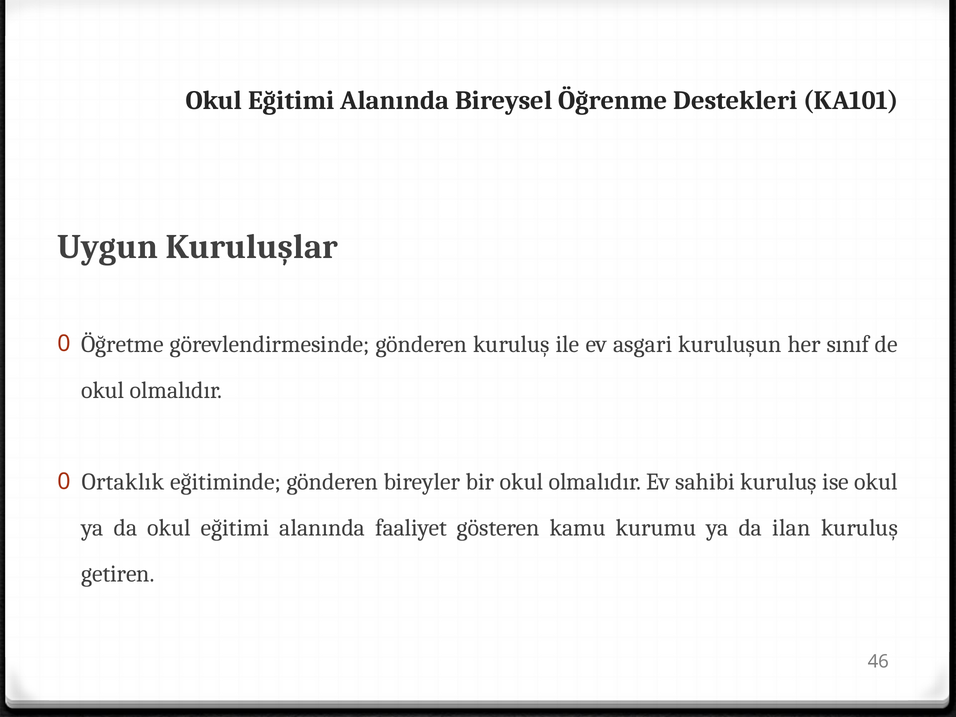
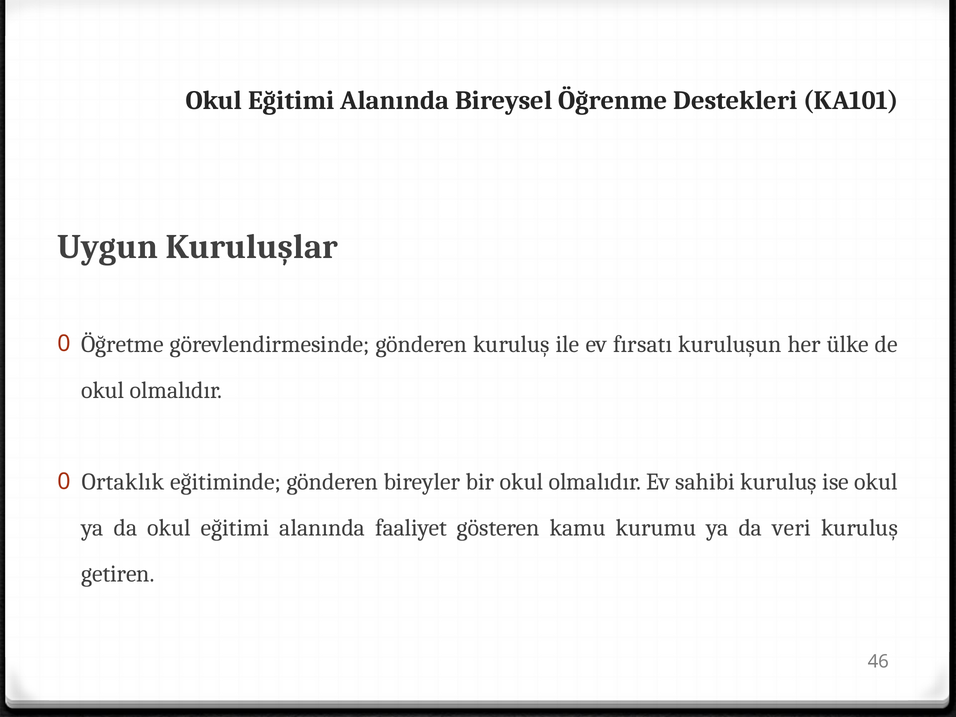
asgari: asgari -> fırsatı
sınıf: sınıf -> ülke
ilan: ilan -> veri
